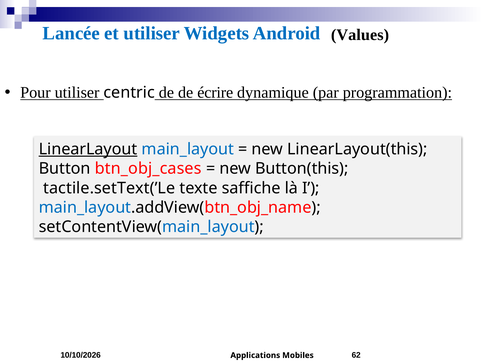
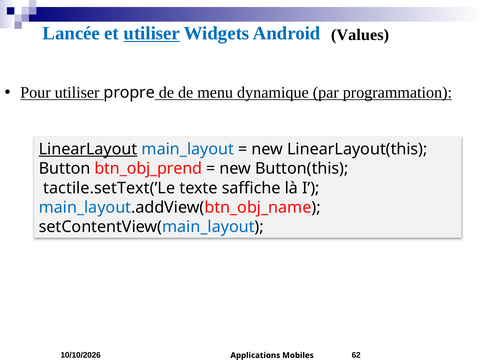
utiliser at (152, 33) underline: none -> present
centric: centric -> propre
écrire: écrire -> menu
btn_obj_cases: btn_obj_cases -> btn_obj_prend
